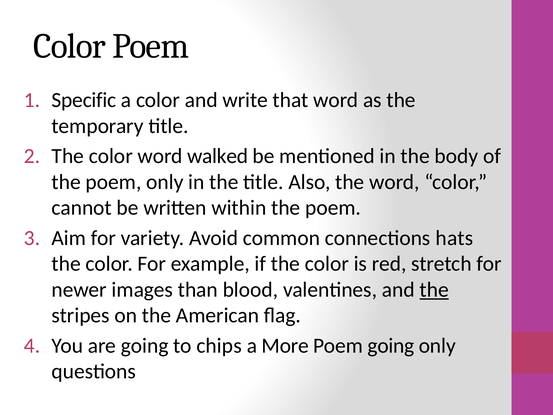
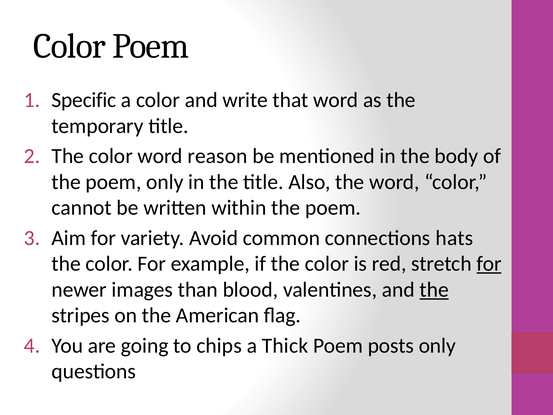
walked: walked -> reason
for at (489, 264) underline: none -> present
More: More -> Thick
Poem going: going -> posts
